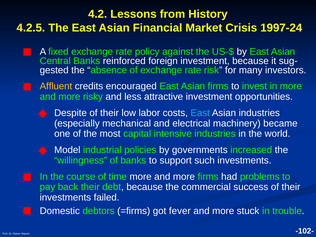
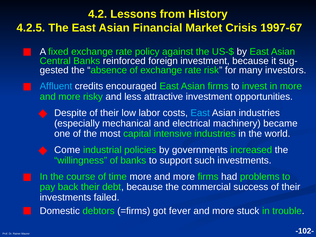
1997-24: 1997-24 -> 1997-67
Affluent colour: yellow -> light blue
Model: Model -> Come
